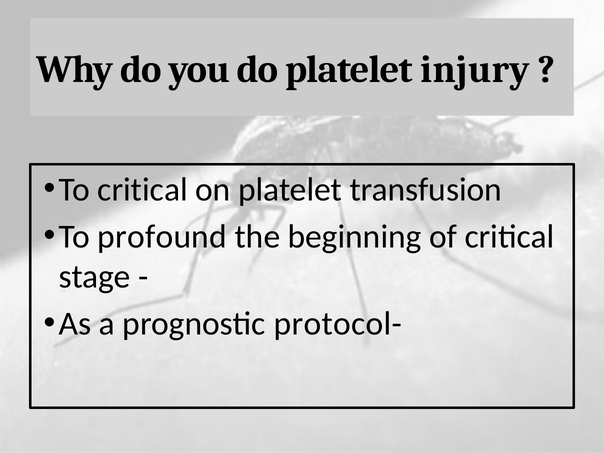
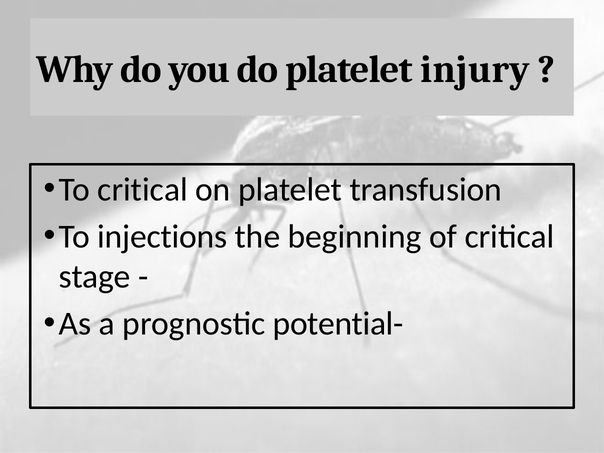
profound: profound -> injections
protocol-: protocol- -> potential-
